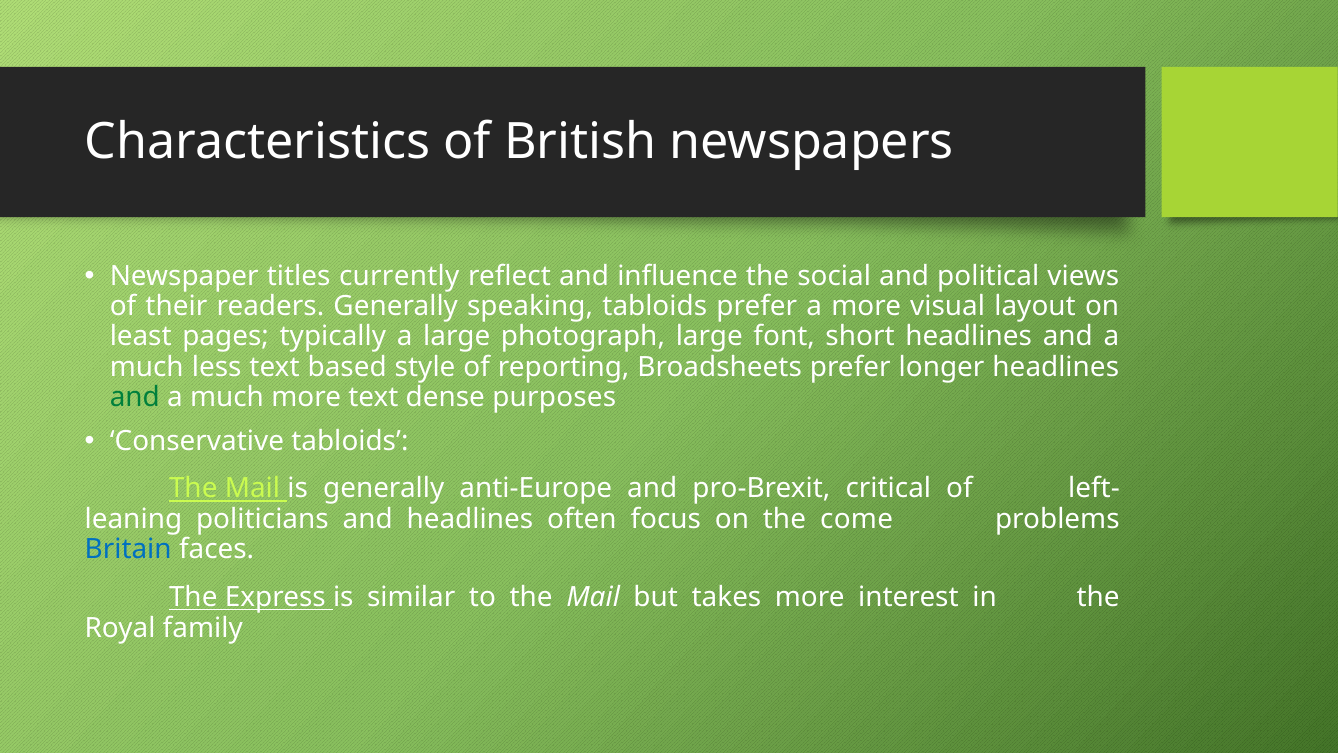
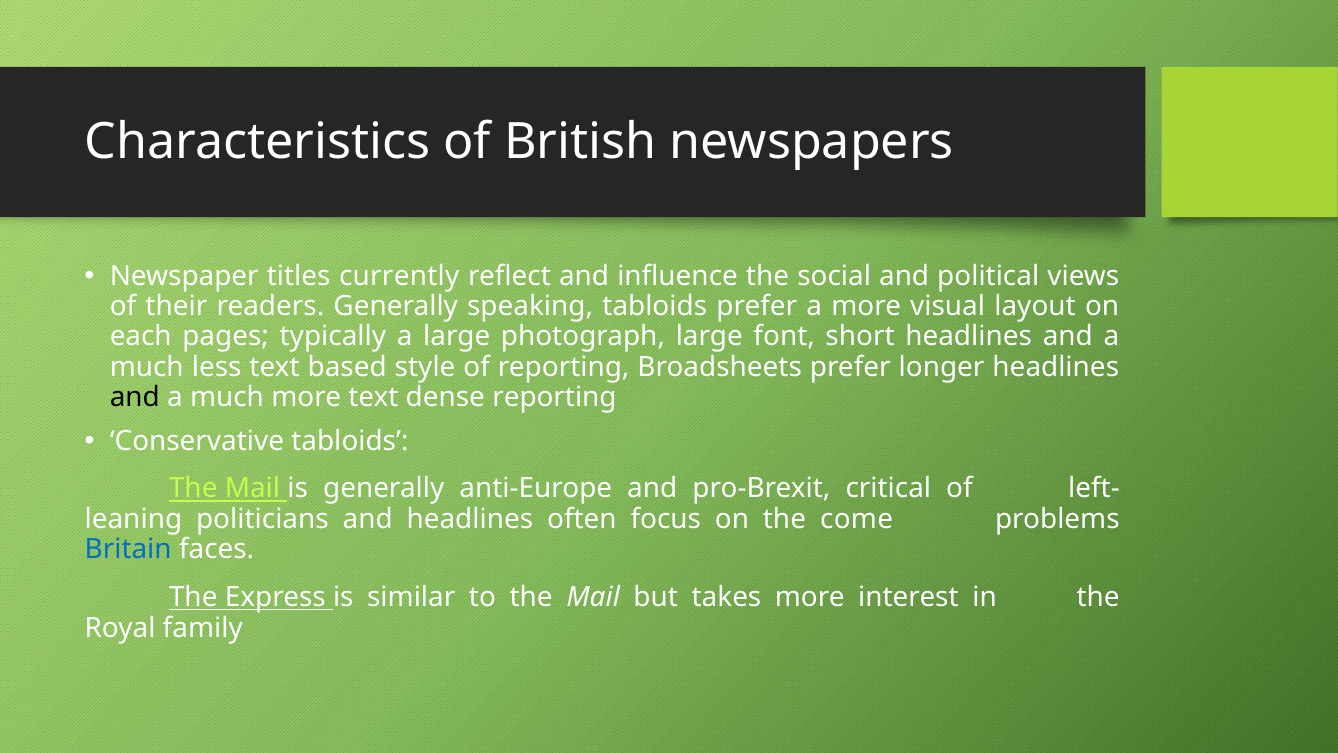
least: least -> each
and at (135, 397) colour: green -> black
dense purposes: purposes -> reporting
